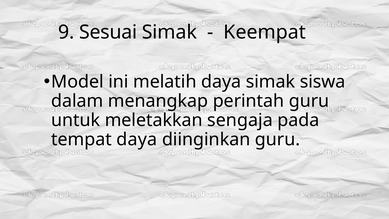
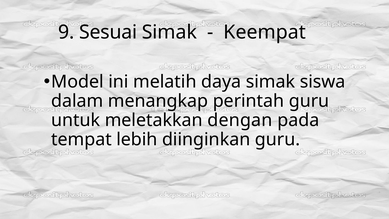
sengaja: sengaja -> dengan
tempat daya: daya -> lebih
